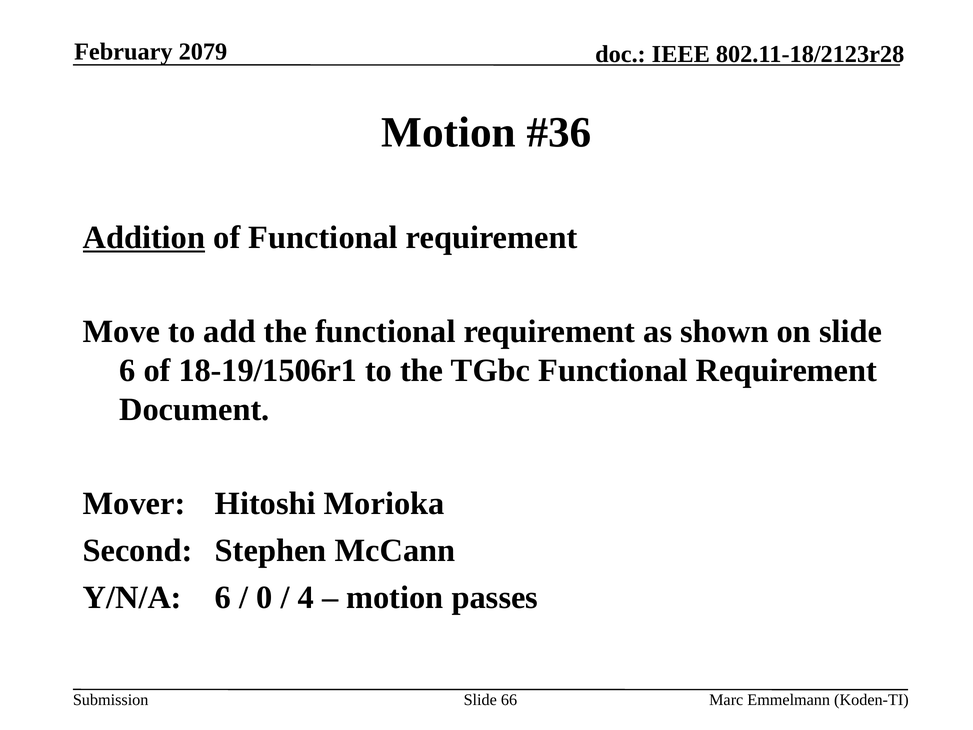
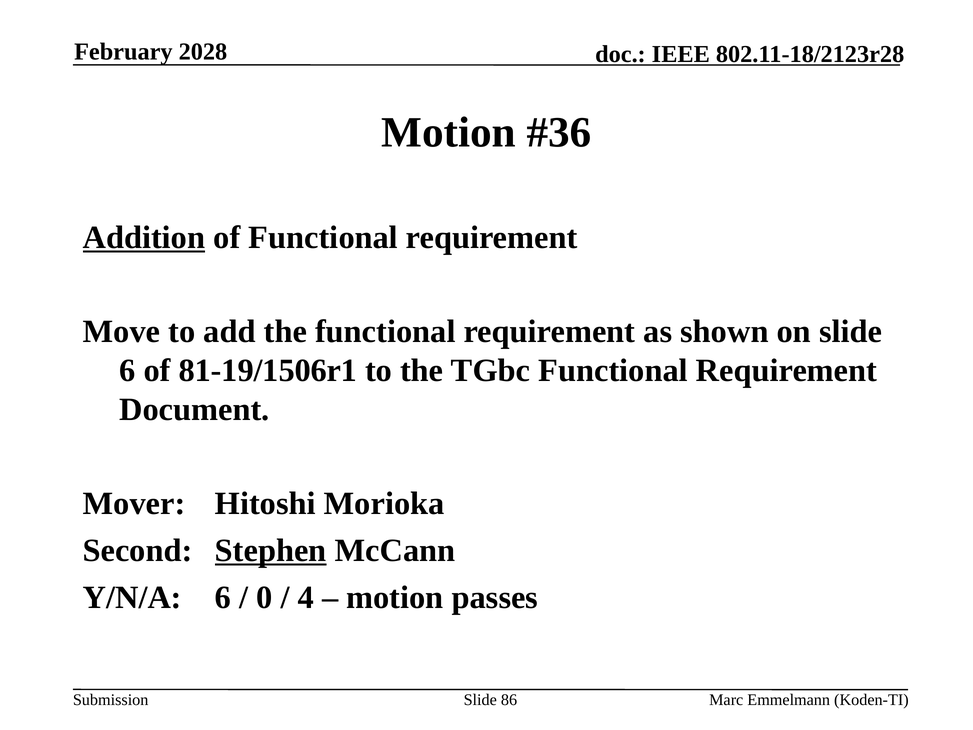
2079: 2079 -> 2028
18-19/1506r1: 18-19/1506r1 -> 81-19/1506r1
Stephen underline: none -> present
66: 66 -> 86
